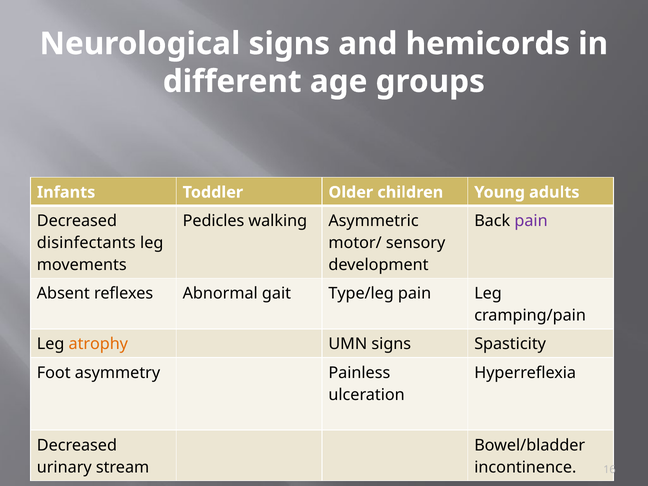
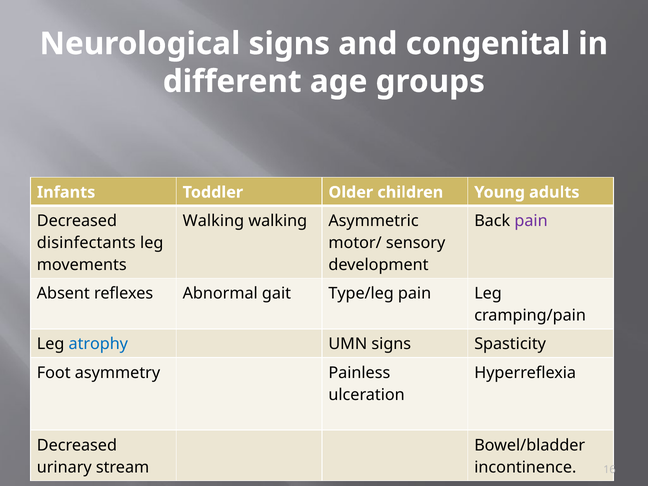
hemicords: hemicords -> congenital
Pedicles at (213, 221): Pedicles -> Walking
atrophy colour: orange -> blue
